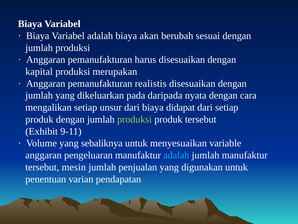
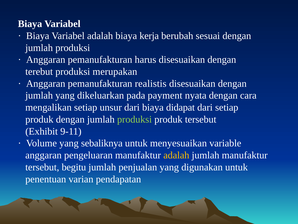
akan: akan -> kerja
kapital: kapital -> terebut
daripada: daripada -> payment
adalah at (176, 155) colour: light blue -> yellow
mesin: mesin -> begitu
